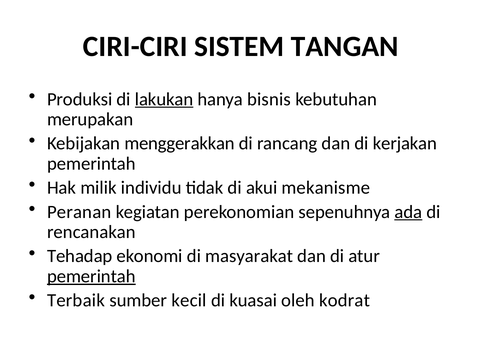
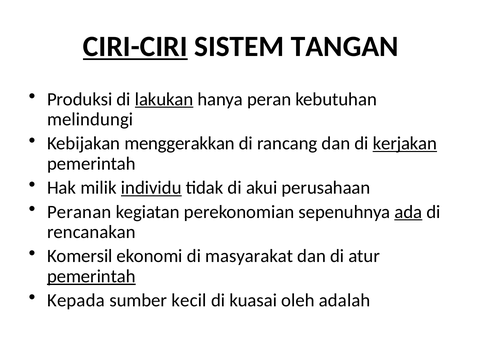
CIRI-CIRI underline: none -> present
bisnis: bisnis -> peran
merupakan: merupakan -> melindungi
kerjakan underline: none -> present
individu underline: none -> present
mekanisme: mekanisme -> perusahaan
Tehadap: Tehadap -> Komersil
Terbaik: Terbaik -> Kepada
kodrat: kodrat -> adalah
